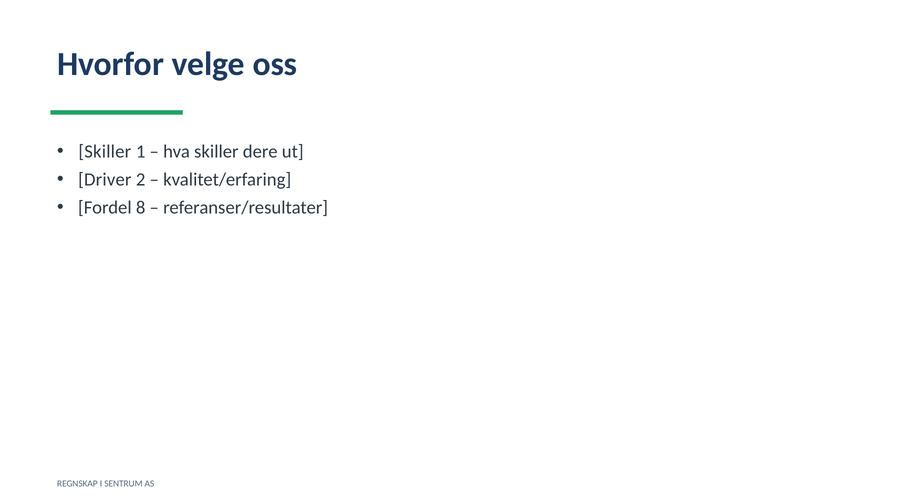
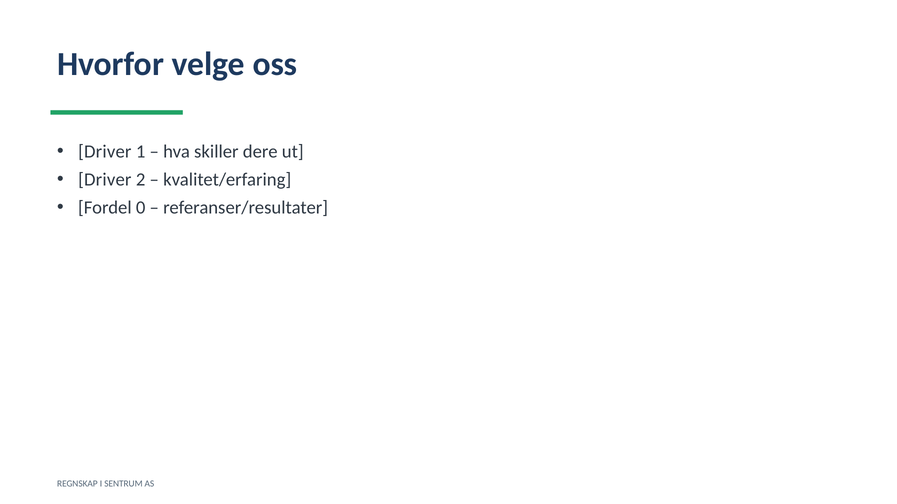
Skiller at (105, 152): Skiller -> Driver
8: 8 -> 0
